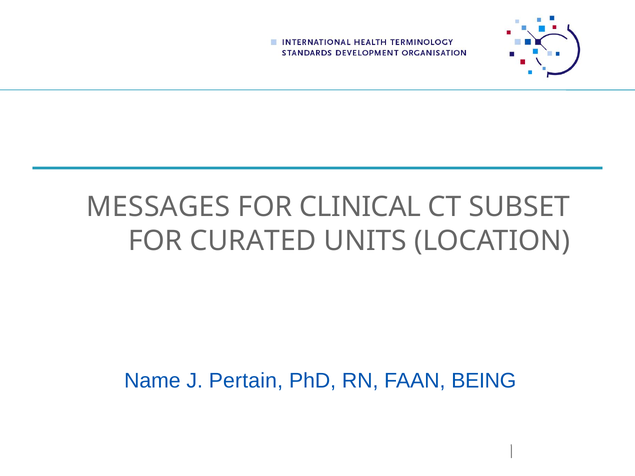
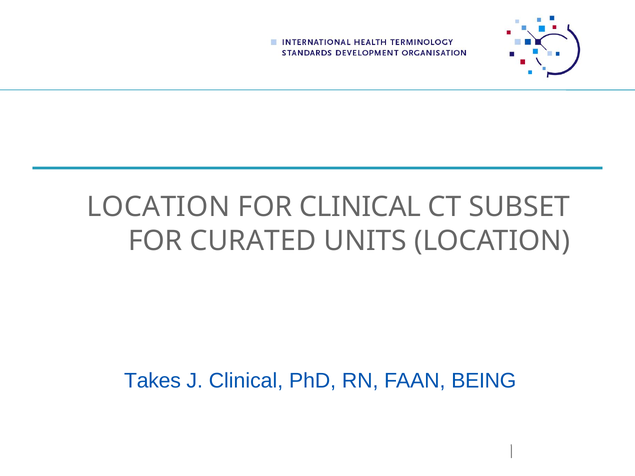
MESSAGES at (158, 207): MESSAGES -> LOCATION
Name: Name -> Takes
J Pertain: Pertain -> Clinical
